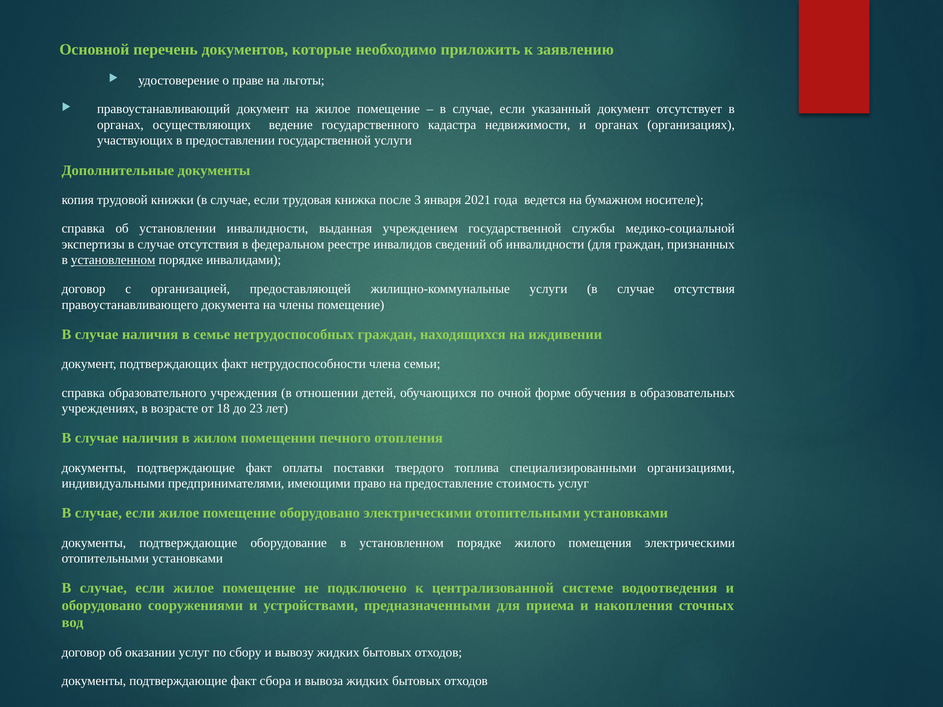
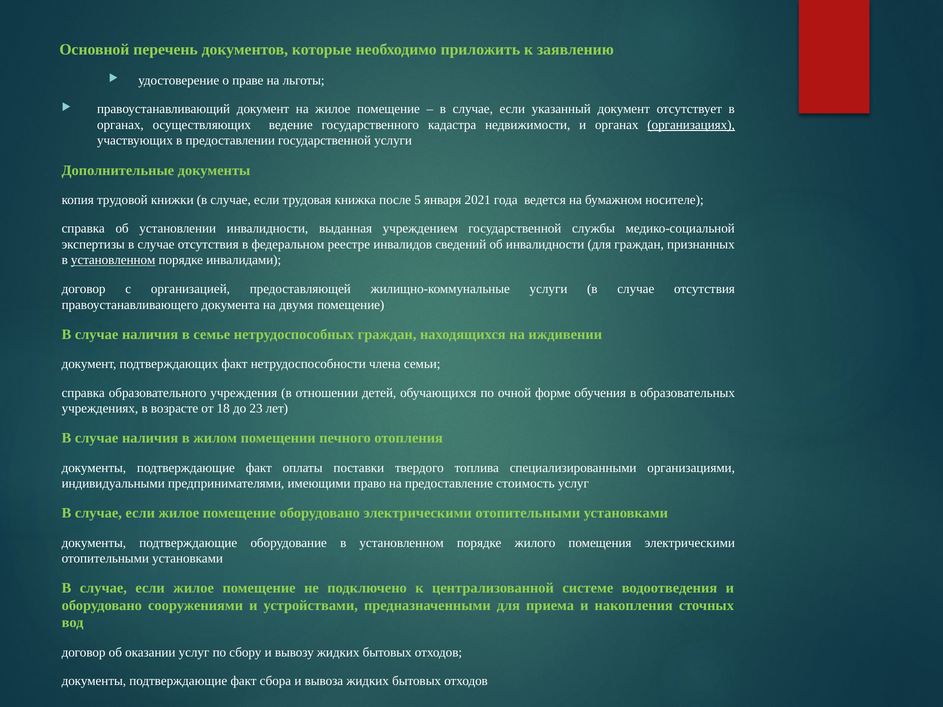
организациях underline: none -> present
3: 3 -> 5
члены: члены -> двумя
